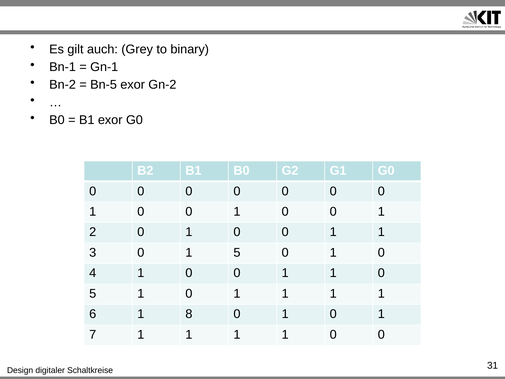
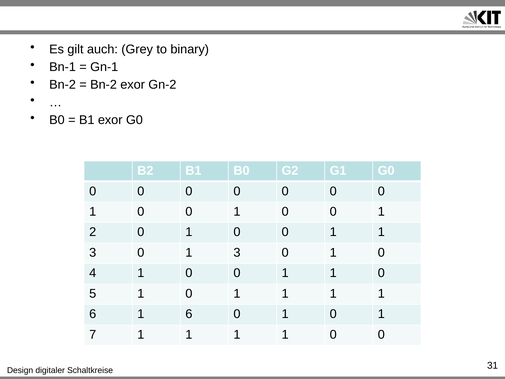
Bn-5 at (104, 85): Bn-5 -> Bn-2
0 1 5: 5 -> 3
6 1 8: 8 -> 6
